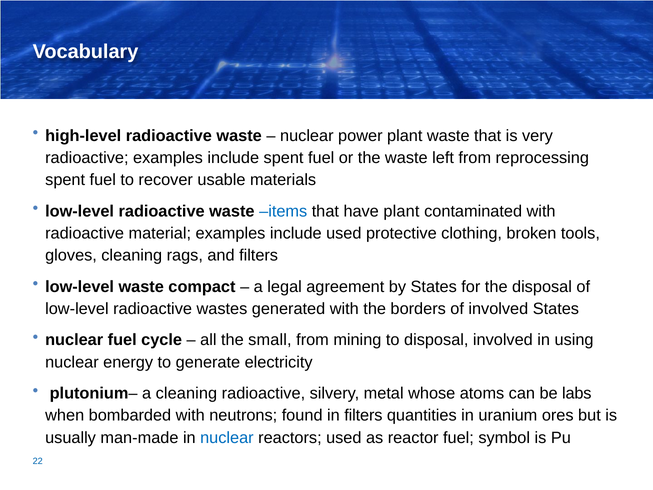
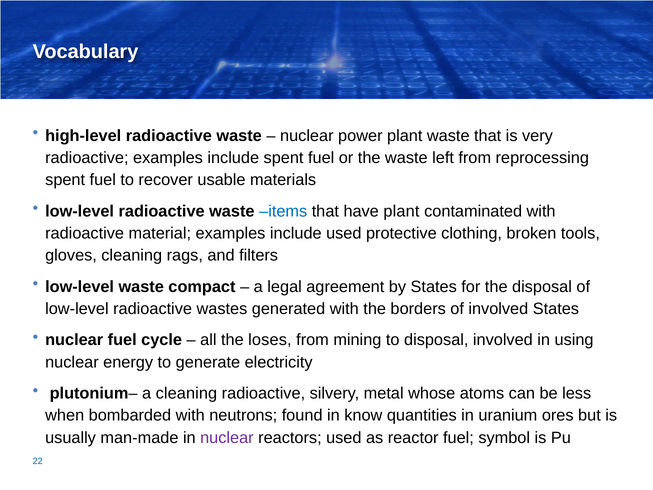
small: small -> loses
labs: labs -> less
in filters: filters -> know
nuclear at (227, 437) colour: blue -> purple
